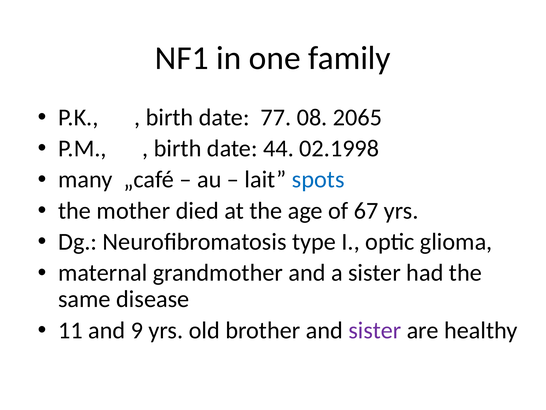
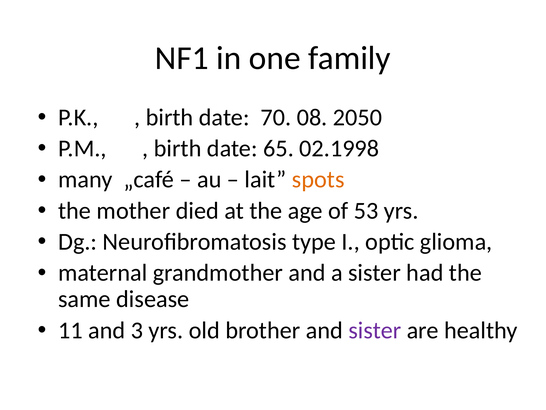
77: 77 -> 70
2065: 2065 -> 2050
44: 44 -> 65
spots colour: blue -> orange
67: 67 -> 53
9: 9 -> 3
